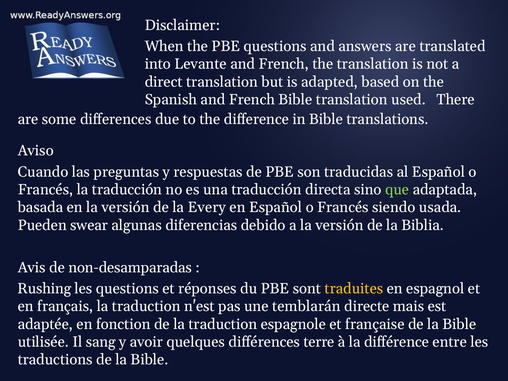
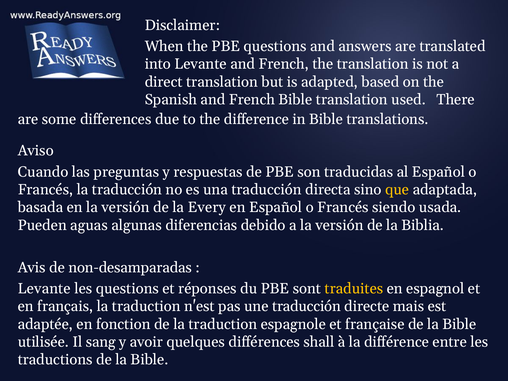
que colour: light green -> yellow
swear: swear -> aguas
Rushing at (44, 289): Rushing -> Levante
une temblarán: temblarán -> traducción
terre: terre -> shall
